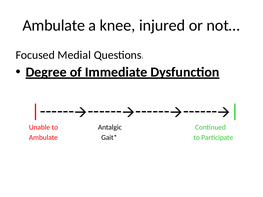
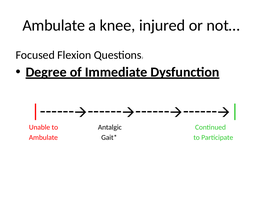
Medial: Medial -> Flexion
